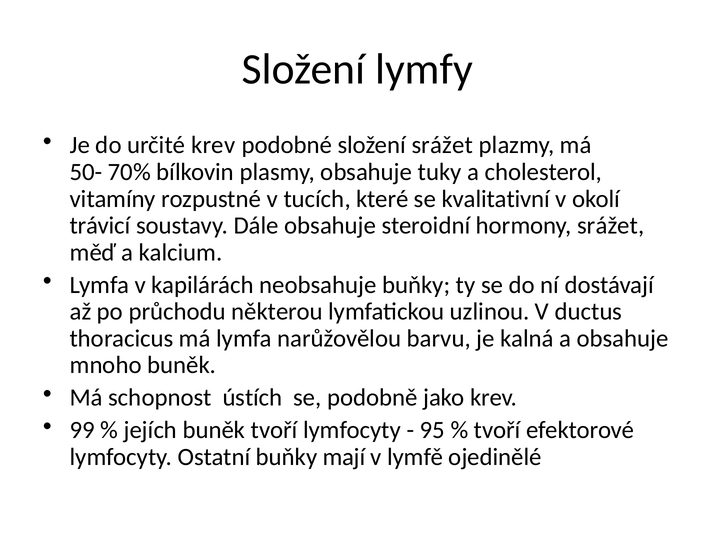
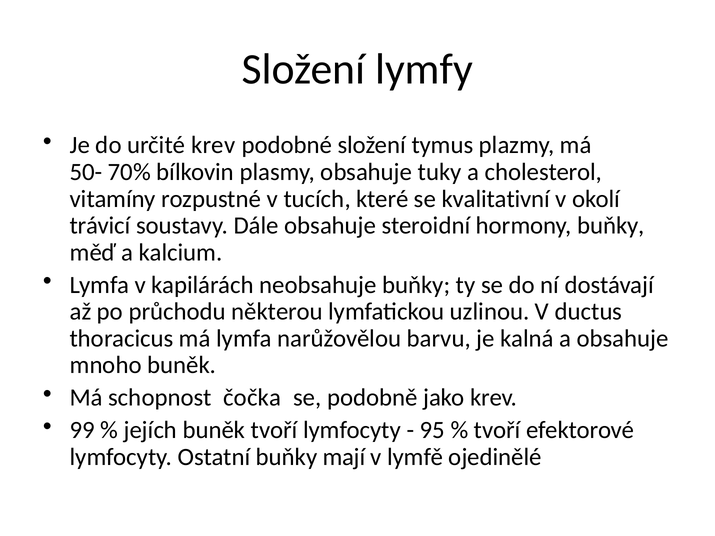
složení srážet: srážet -> tymus
hormony srážet: srážet -> buňky
ústích: ústích -> čočka
